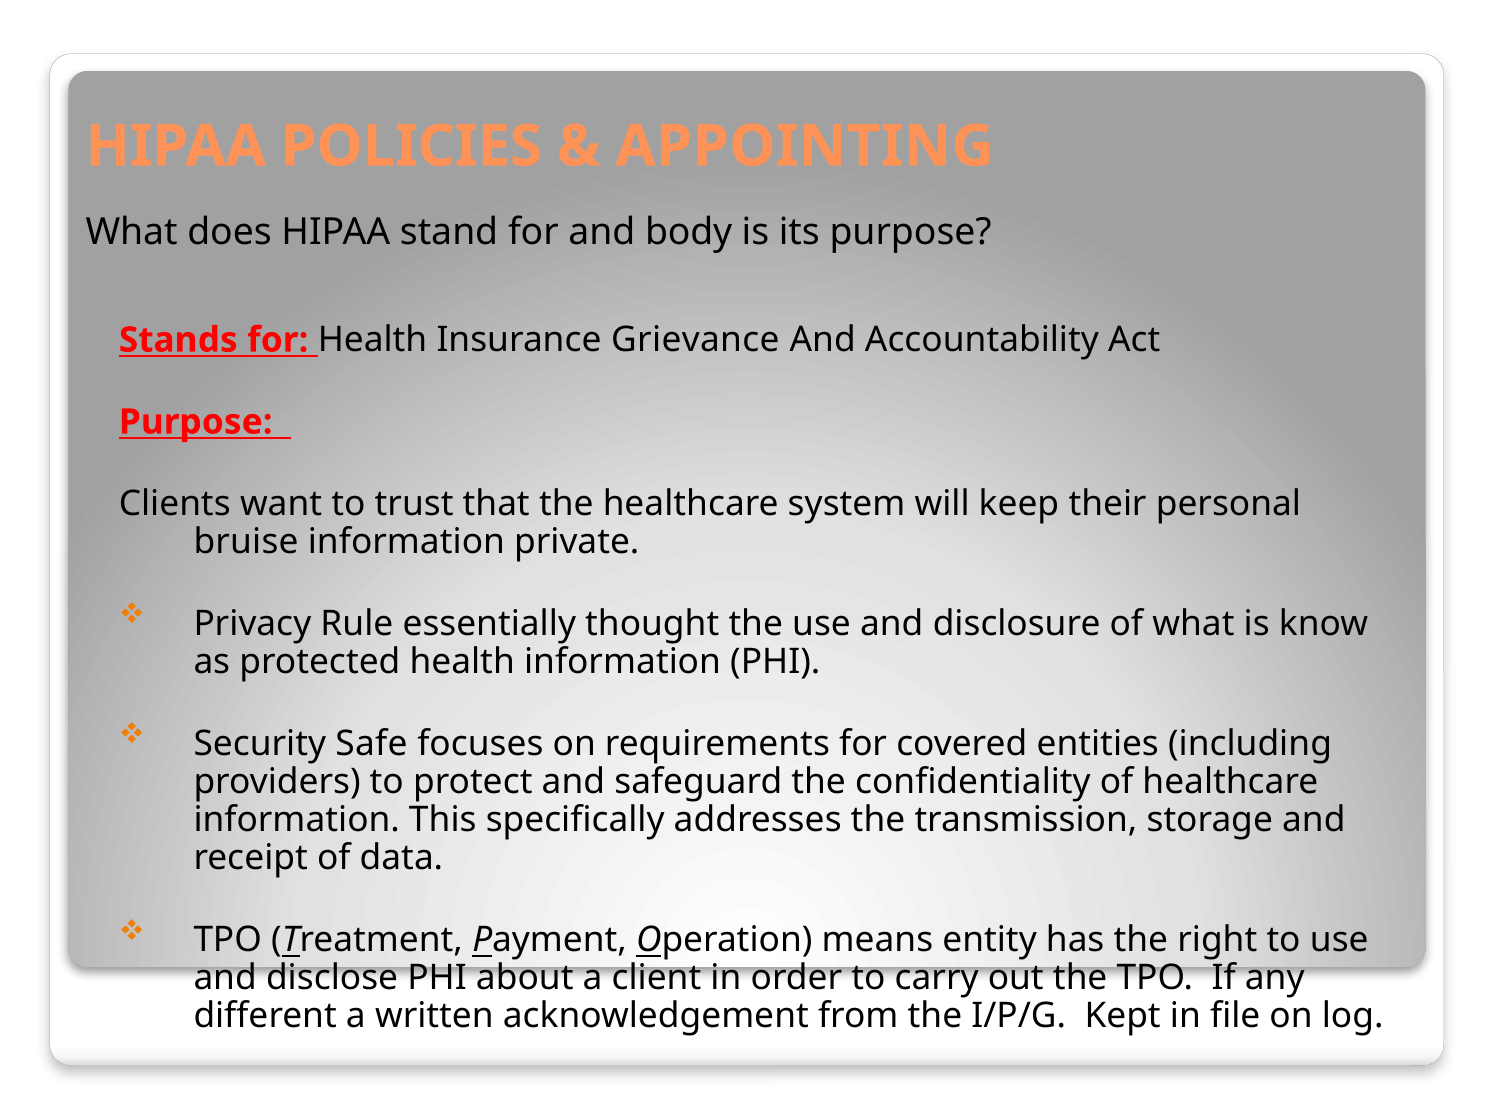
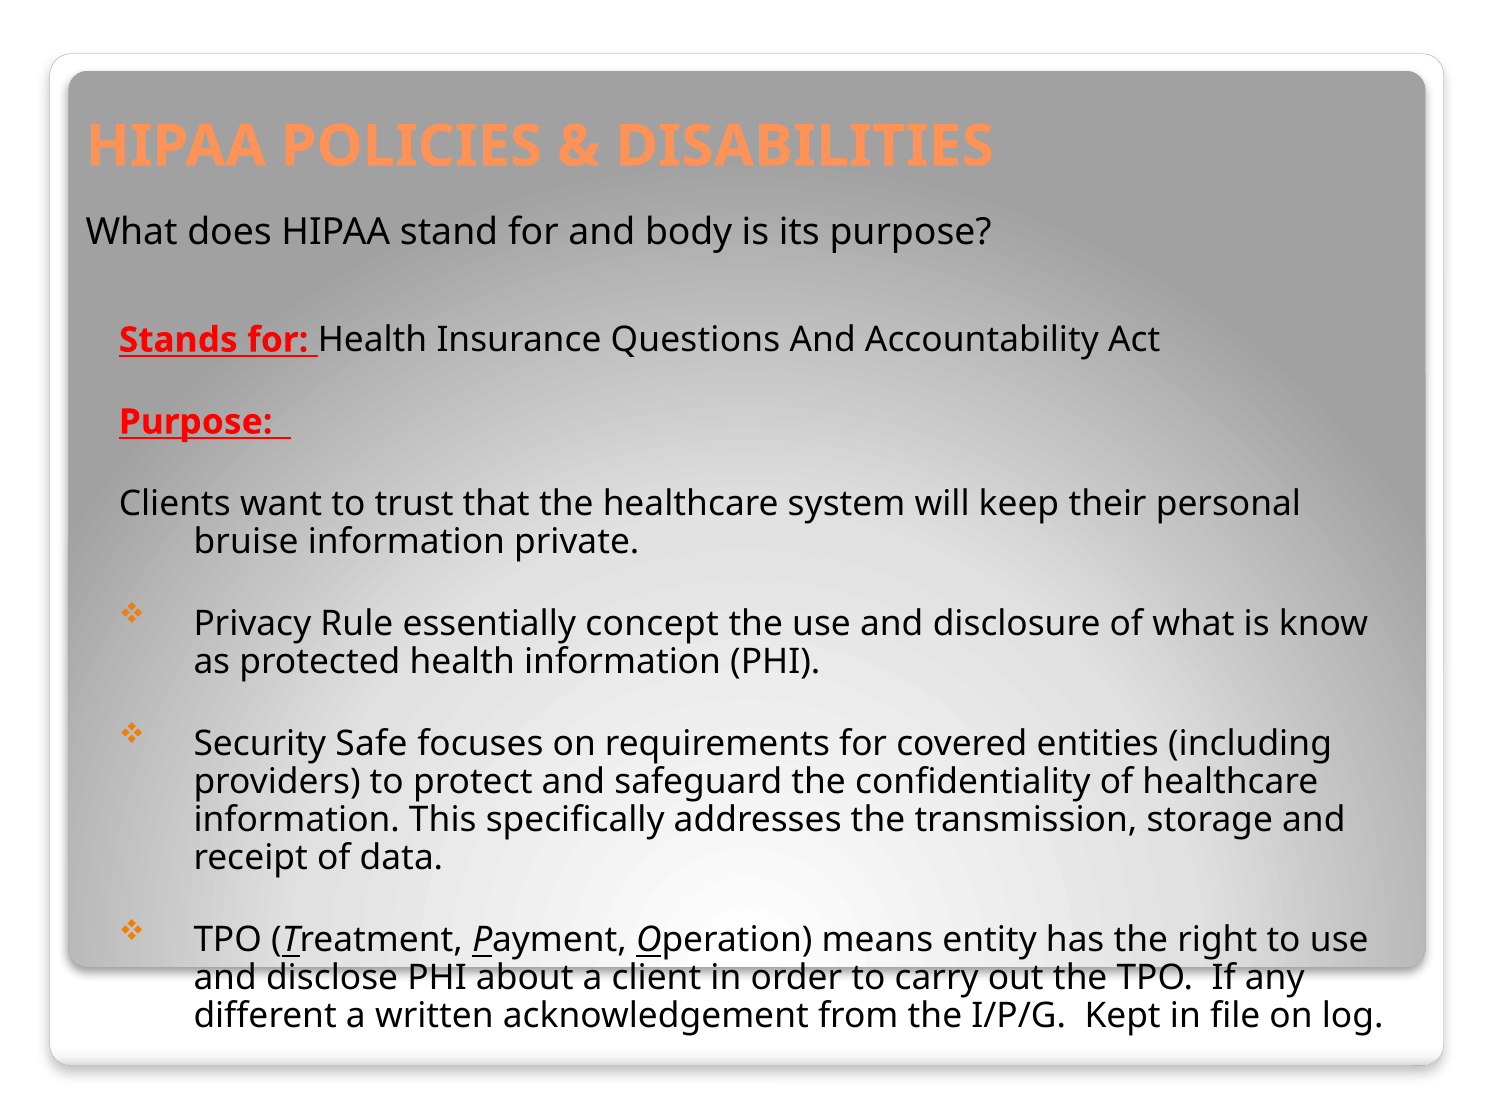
APPOINTING: APPOINTING -> DISABILITIES
Grievance: Grievance -> Questions
thought: thought -> concept
